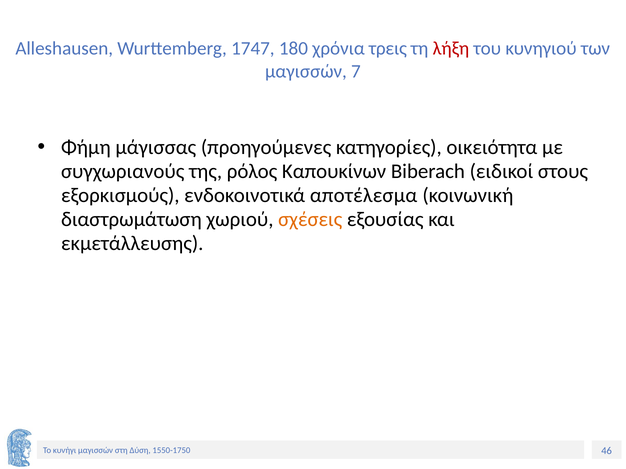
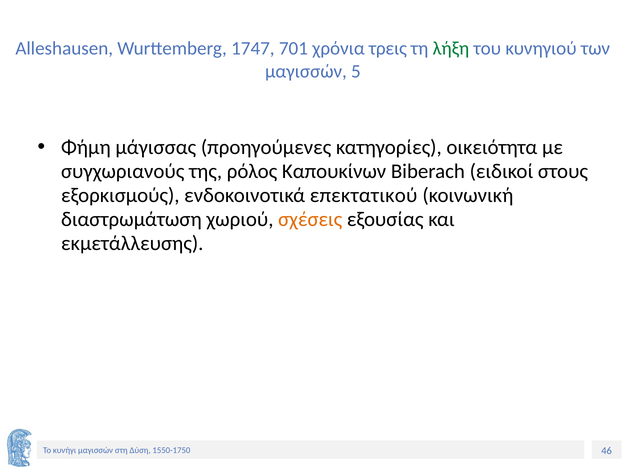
180: 180 -> 701
λήξη colour: red -> green
7: 7 -> 5
αποτέλεσμα: αποτέλεσμα -> επεκτατικού
